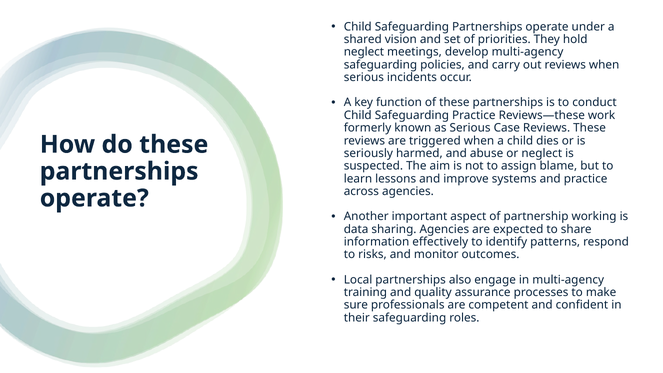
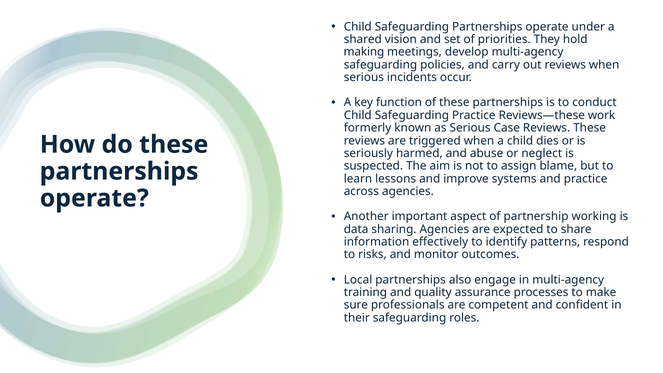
neglect at (364, 52): neglect -> making
